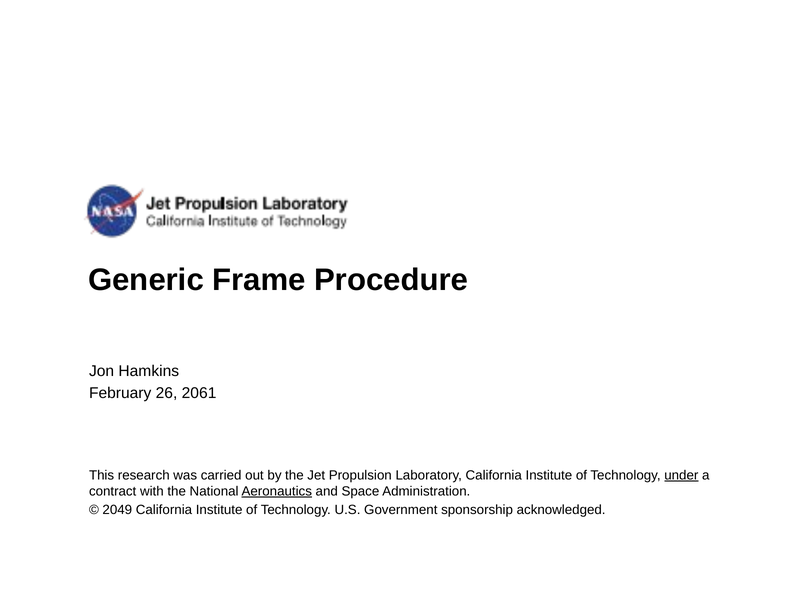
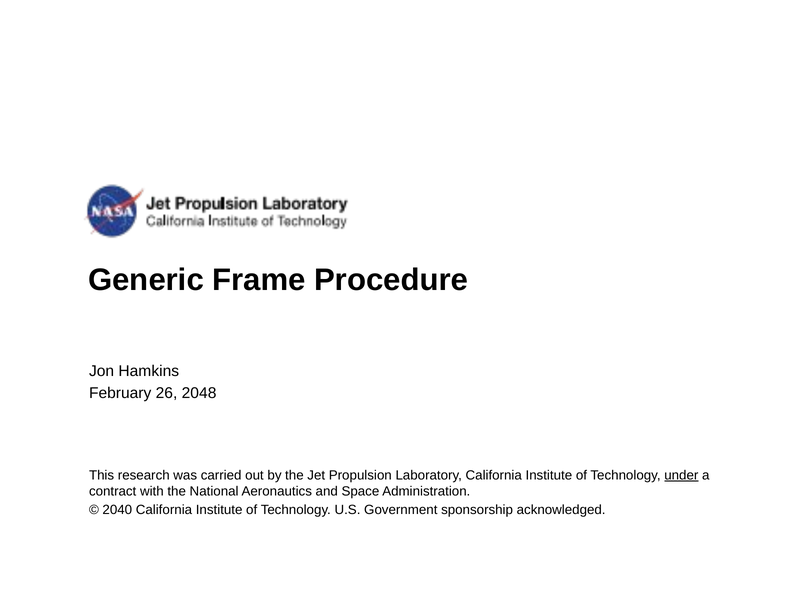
2061: 2061 -> 2048
Aeronautics underline: present -> none
2049: 2049 -> 2040
